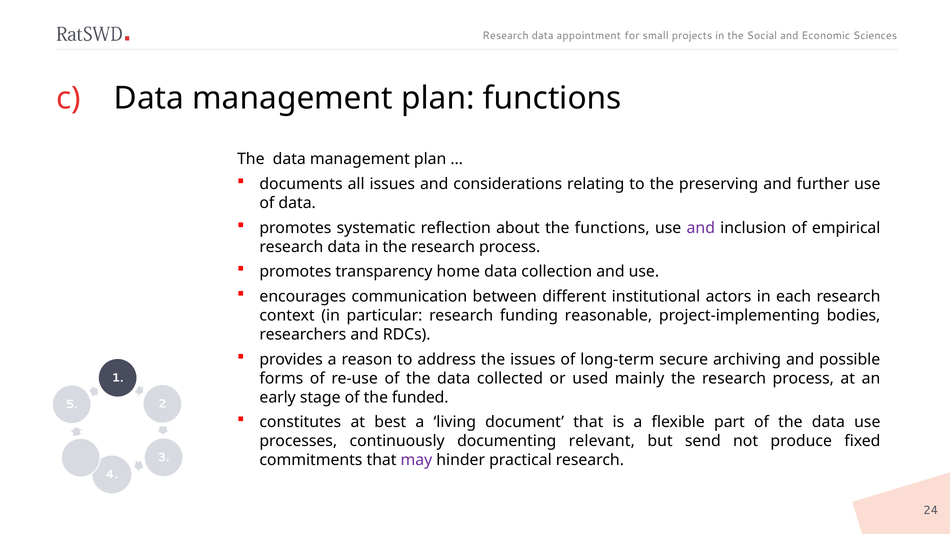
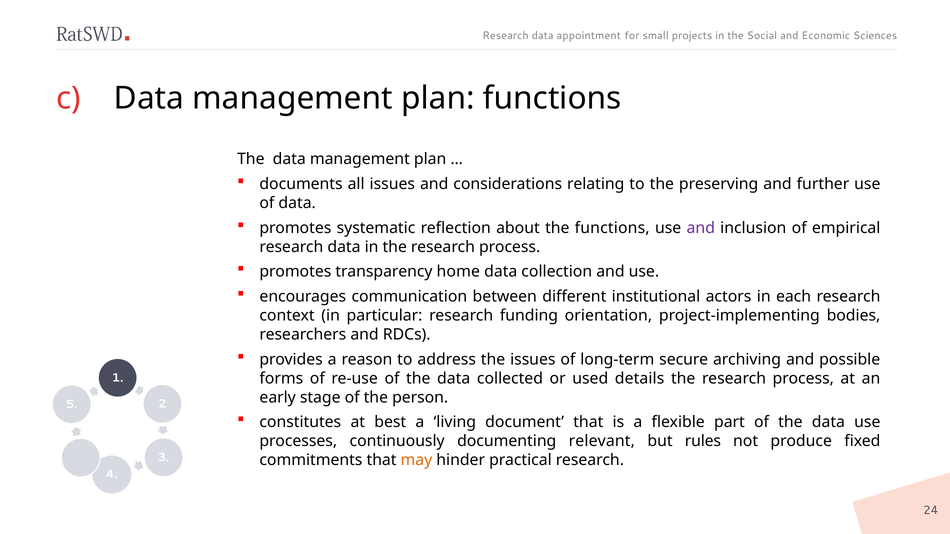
reasonable: reasonable -> orientation
mainly: mainly -> details
funded: funded -> person
send: send -> rules
may colour: purple -> orange
